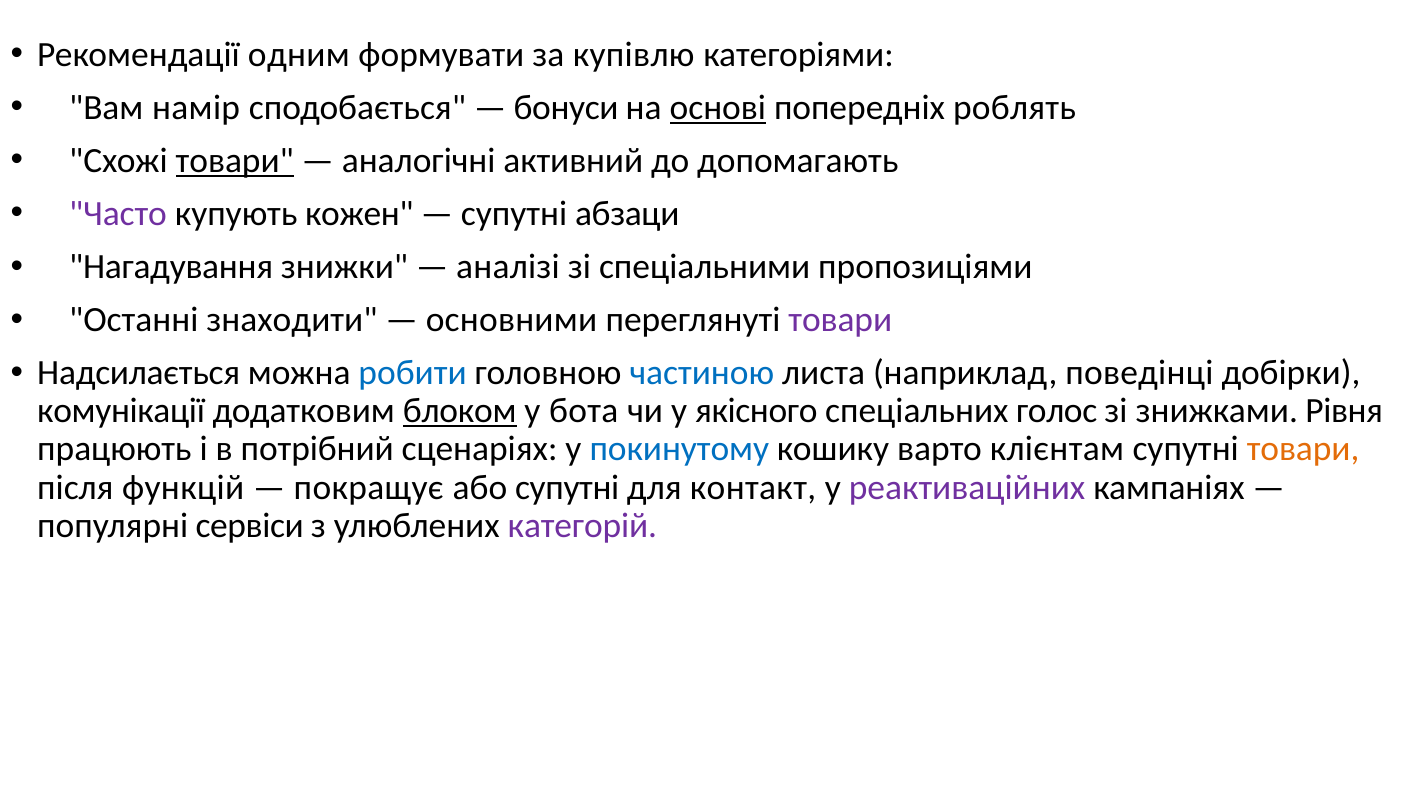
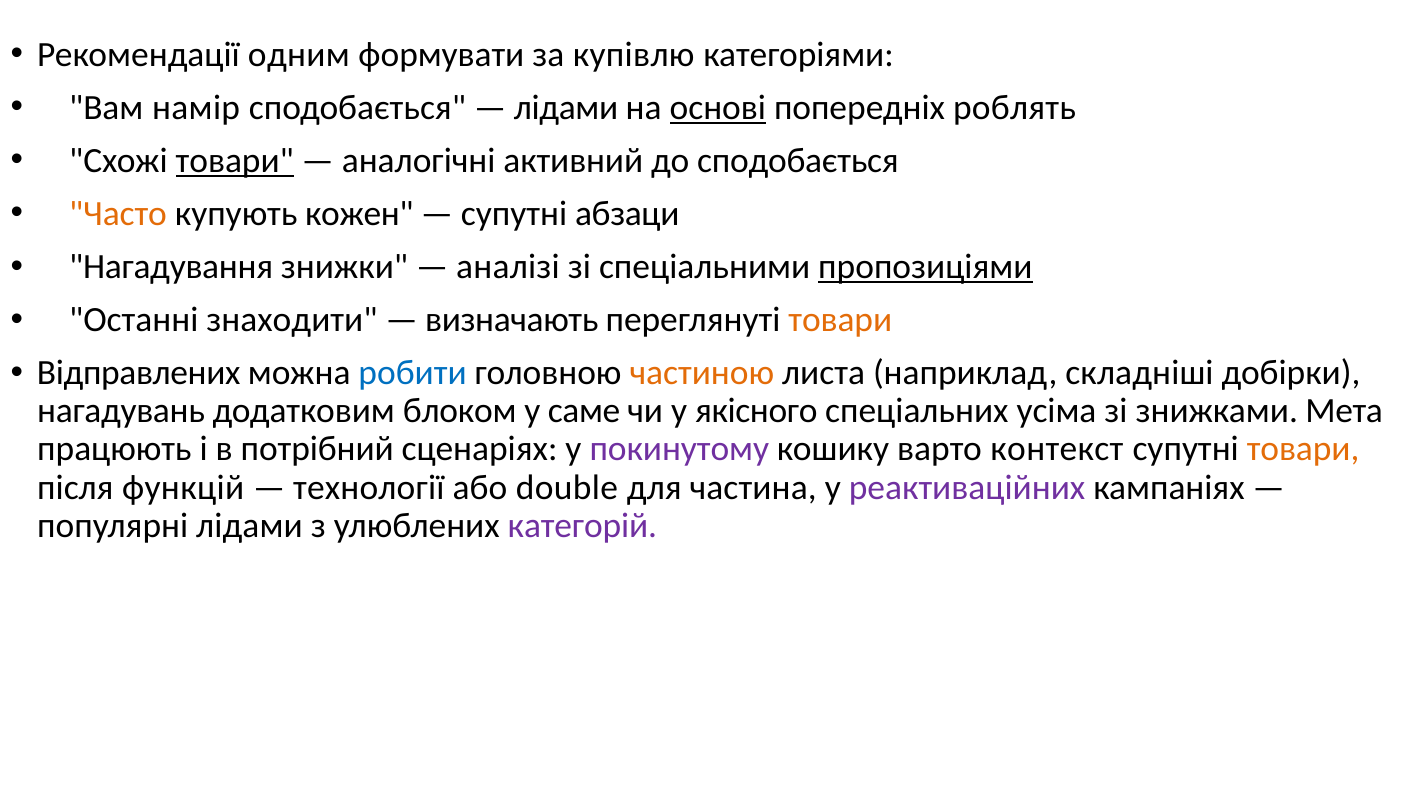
бонуси at (566, 108): бонуси -> лідами
до допомагають: допомагають -> сподобається
Часто colour: purple -> orange
пропозиціями underline: none -> present
основними: основними -> визначають
товари at (840, 320) colour: purple -> orange
Надсилається: Надсилається -> Відправлених
частиною colour: blue -> orange
поведінці: поведінці -> складніші
комунікації: комунікації -> нагадувань
блоком underline: present -> none
бота: бота -> саме
голос: голос -> усіма
Рівня: Рівня -> Мета
покинутому colour: blue -> purple
клієнтам: клієнтам -> контекст
покращує: покращує -> технології
або супутні: супутні -> double
контакт: контакт -> частина
популярні сервіси: сервіси -> лідами
